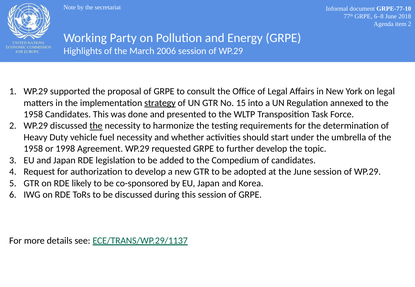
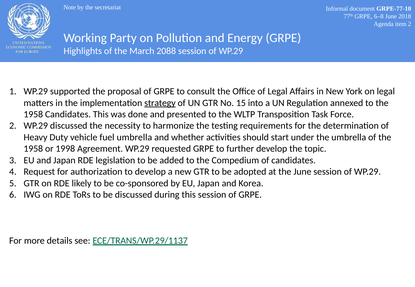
2006: 2006 -> 2088
the at (96, 126) underline: present -> none
fuel necessity: necessity -> umbrella
